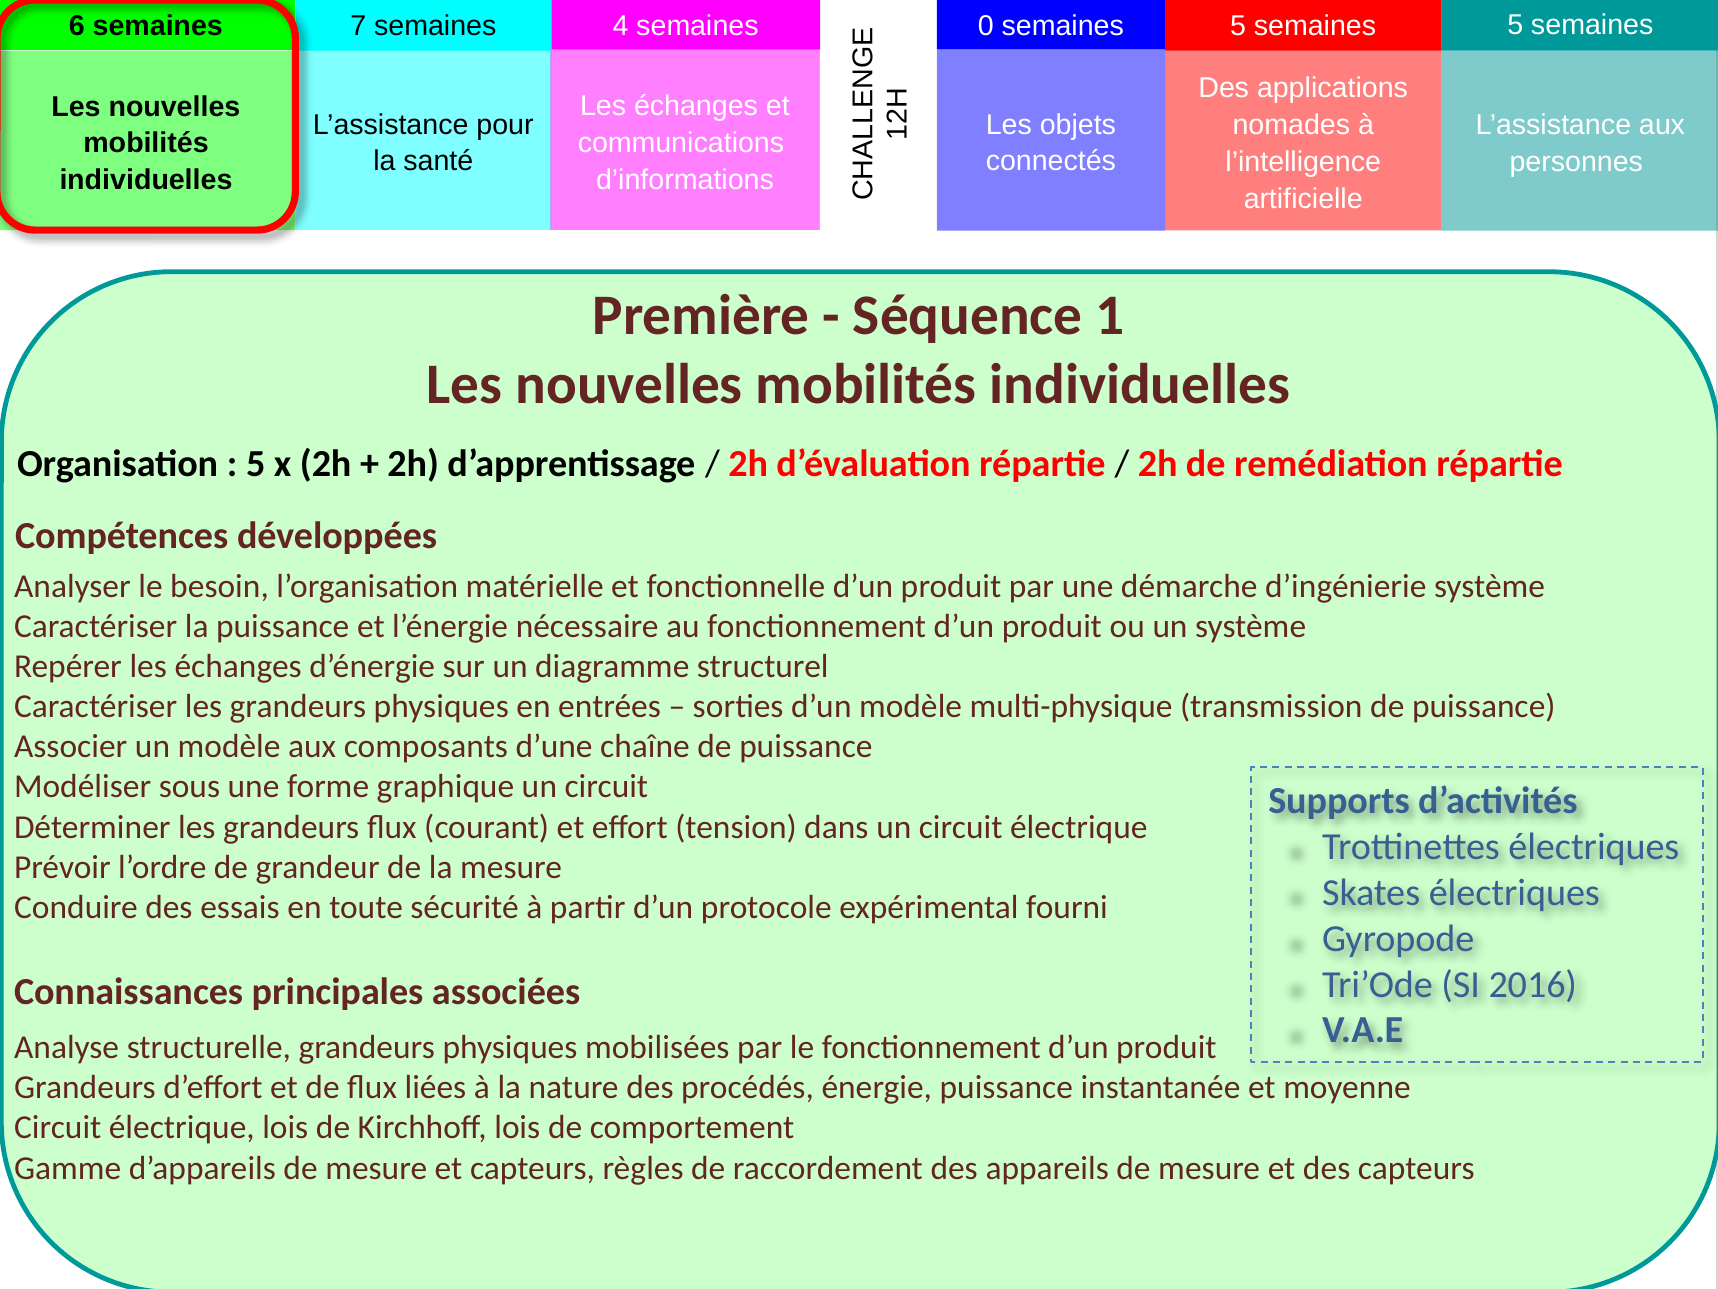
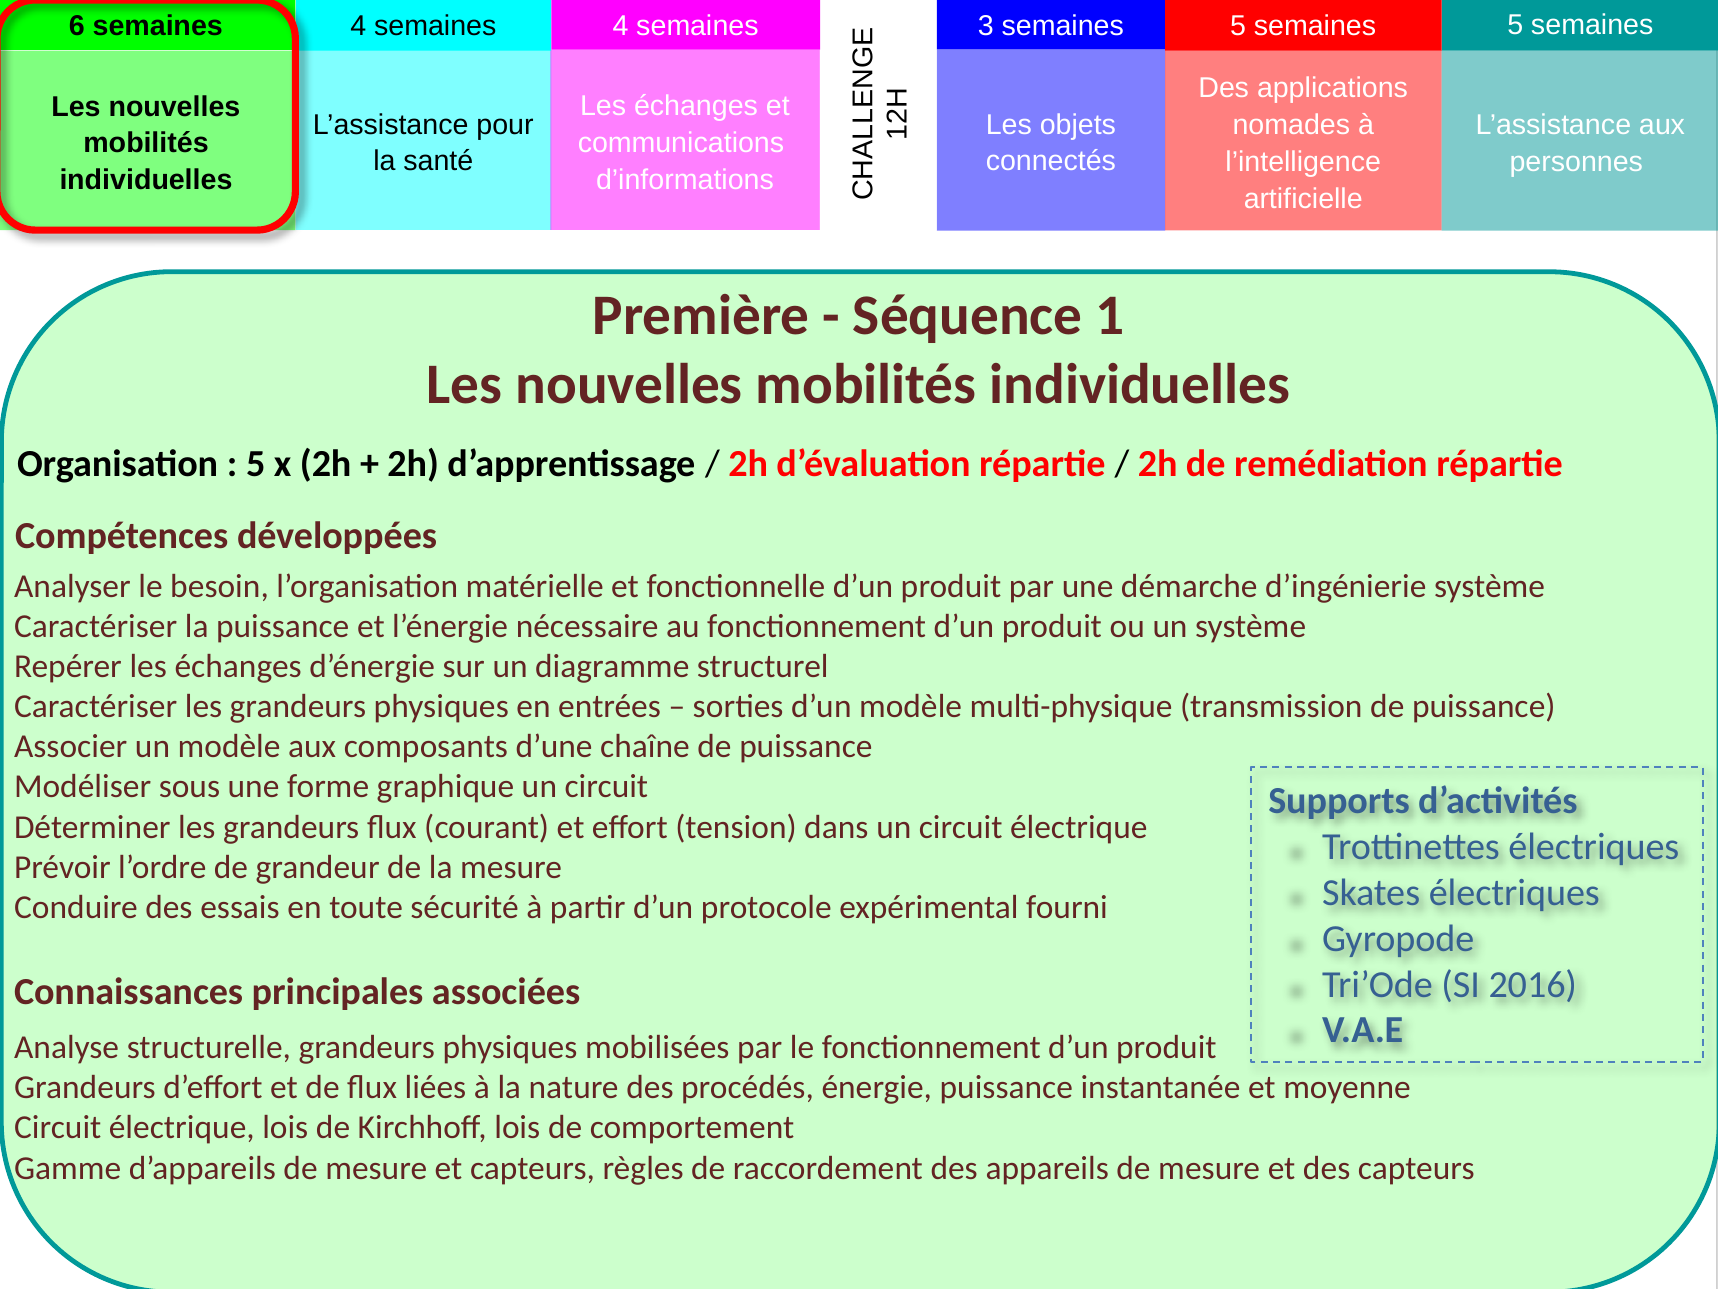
7 at (358, 26): 7 -> 4
0: 0 -> 3
